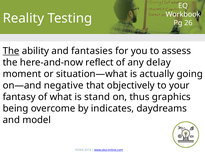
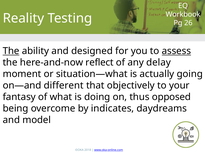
fantasies: fantasies -> designed
assess underline: none -> present
negative: negative -> different
stand: stand -> doing
graphics: graphics -> opposed
